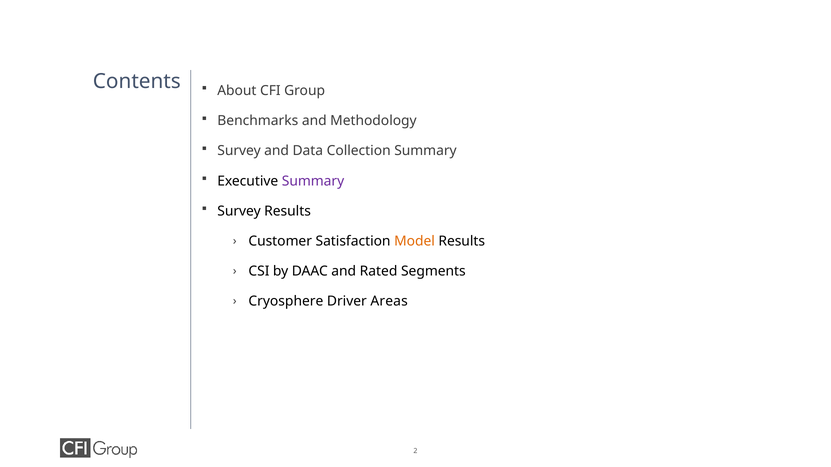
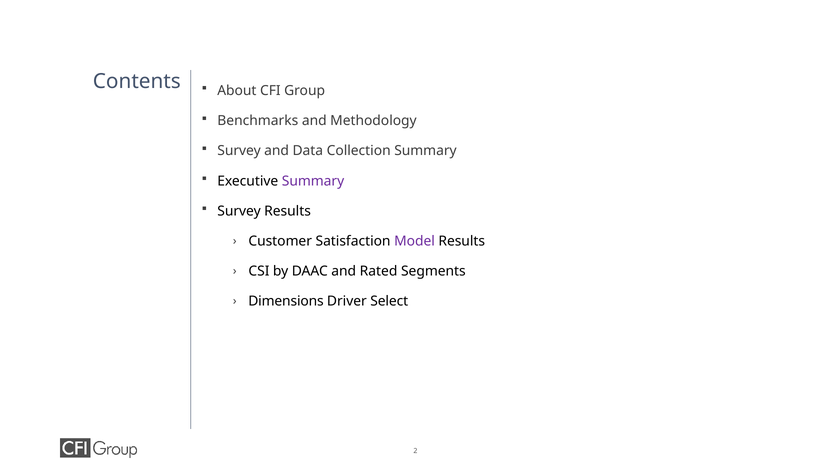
Model colour: orange -> purple
Cryosphere: Cryosphere -> Dimensions
Areas: Areas -> Select
